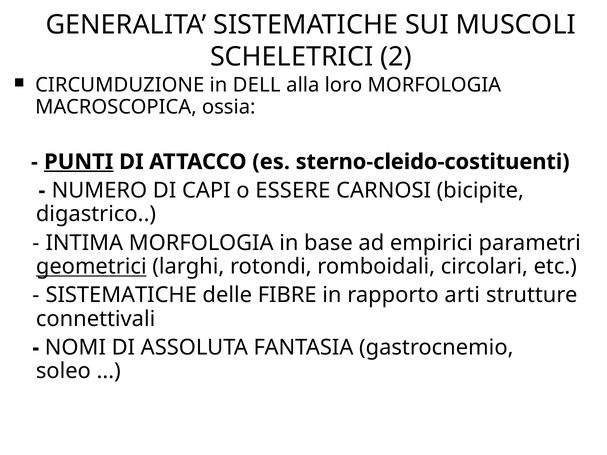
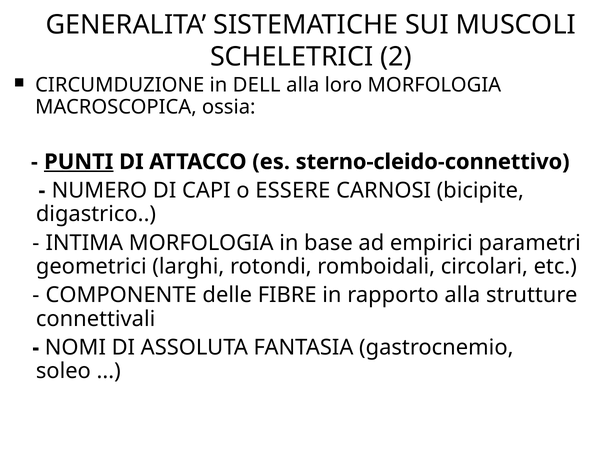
sterno-cleido-costituenti: sterno-cleido-costituenti -> sterno-cleido-connettivo
geometrici underline: present -> none
SISTEMATICHE at (121, 295): SISTEMATICHE -> COMPONENTE
rapporto arti: arti -> alla
